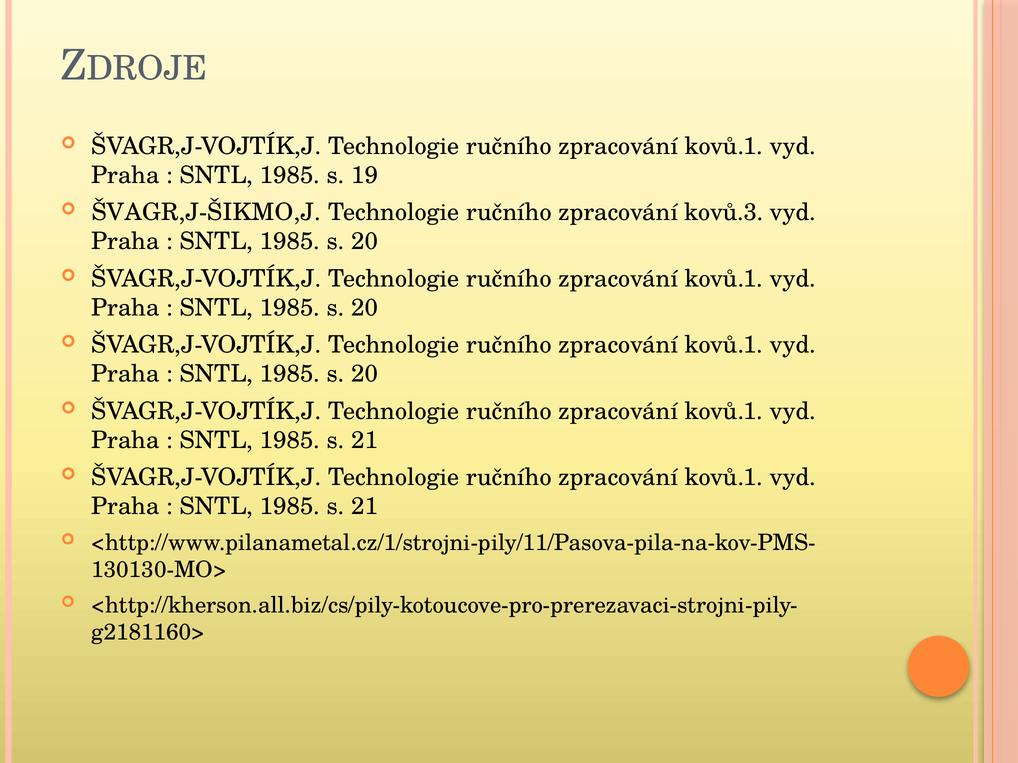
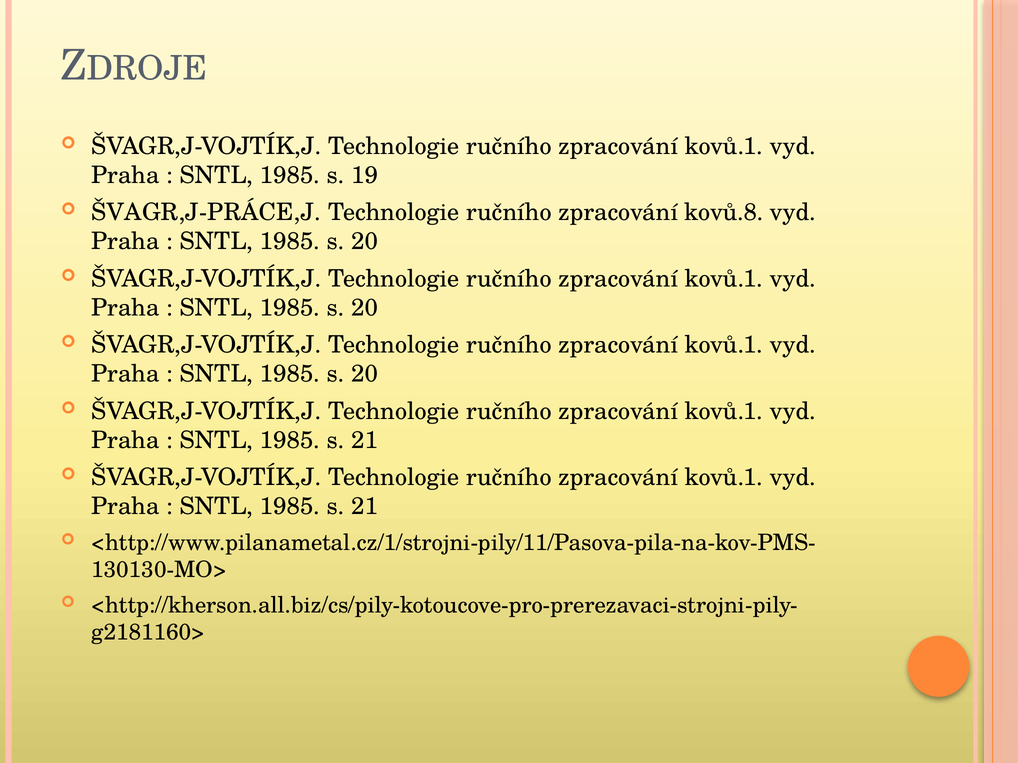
ŠVAGR,J-ŠIKMO,J: ŠVAGR,J-ŠIKMO,J -> ŠVAGR,J-PRÁCE,J
kovů.3: kovů.3 -> kovů.8
